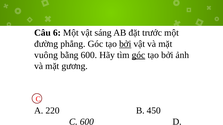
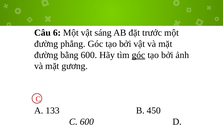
bởi at (125, 44) underline: present -> none
vuông at (46, 55): vuông -> đường
220: 220 -> 133
